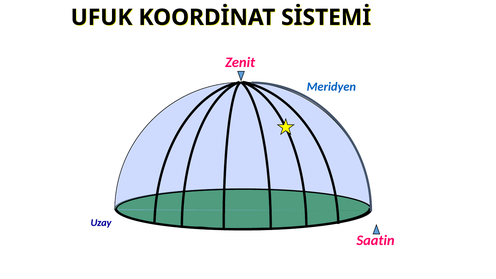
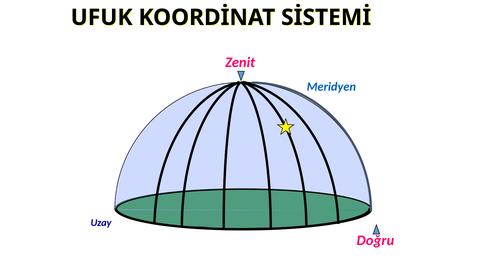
Saatin: Saatin -> Doğru
